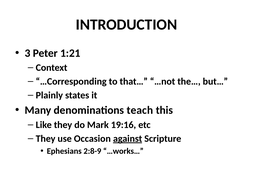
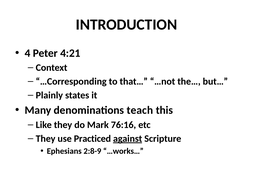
3: 3 -> 4
1:21: 1:21 -> 4:21
19:16: 19:16 -> 76:16
Occasion: Occasion -> Practiced
